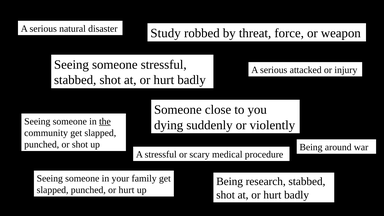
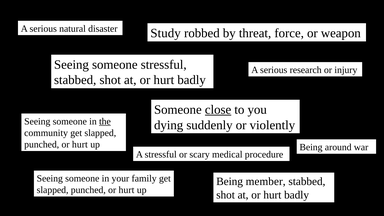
attacked: attacked -> research
close underline: none -> present
shot at (80, 144): shot -> hurt
research: research -> member
